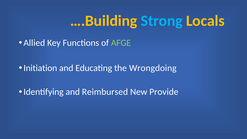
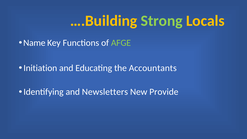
Strong colour: light blue -> light green
Allied: Allied -> Name
Wrongdoing: Wrongdoing -> Accountants
Reimbursed: Reimbursed -> Newsletters
